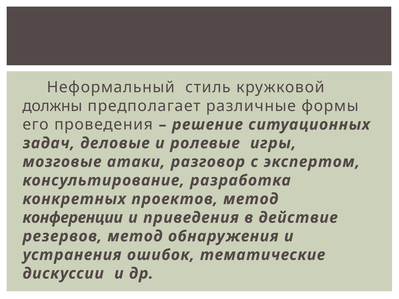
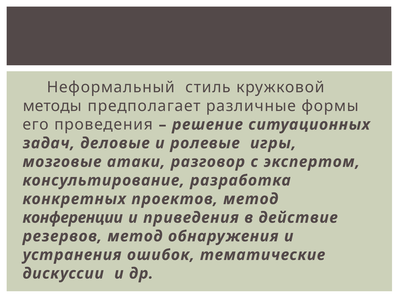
должны: должны -> методы
